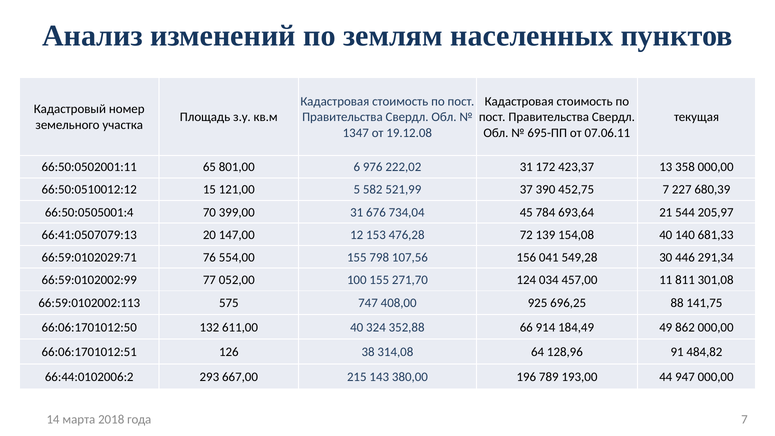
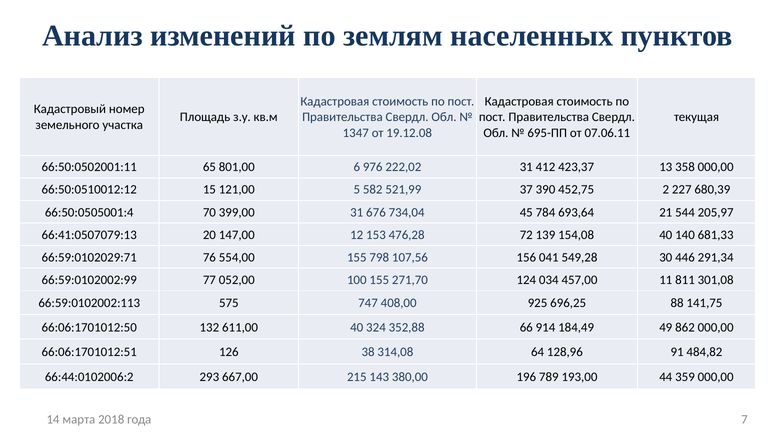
172: 172 -> 412
452,75 7: 7 -> 2
947: 947 -> 359
